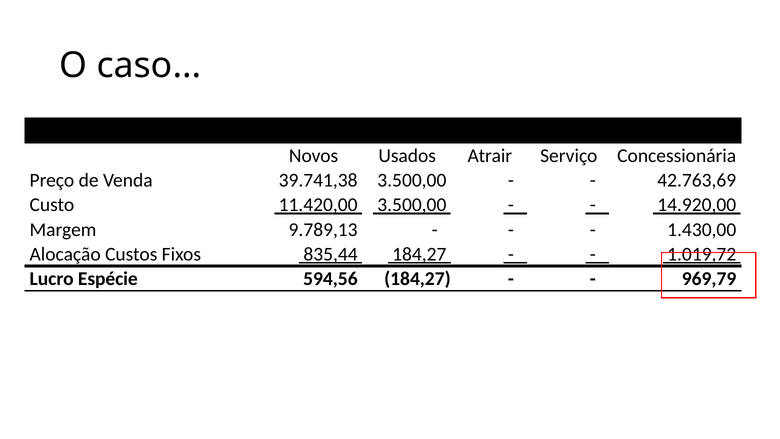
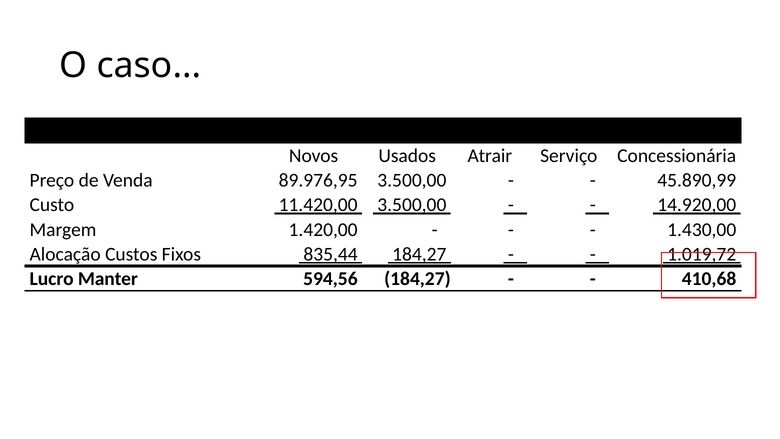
39.741,38: 39.741,38 -> 89.976,95
42.763,69: 42.763,69 -> 45.890,99
9.789,13: 9.789,13 -> 1.420,00
Espécie: Espécie -> Manter
969,79: 969,79 -> 410,68
